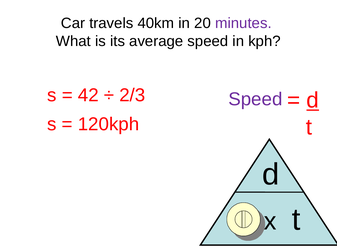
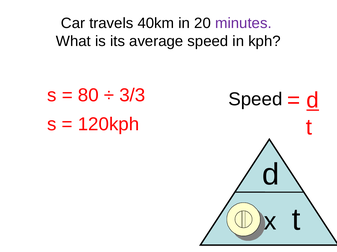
42: 42 -> 80
2/3: 2/3 -> 3/3
Speed at (255, 99) colour: purple -> black
